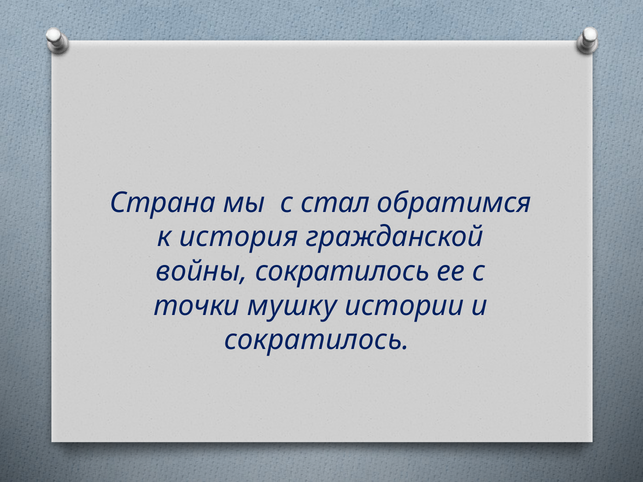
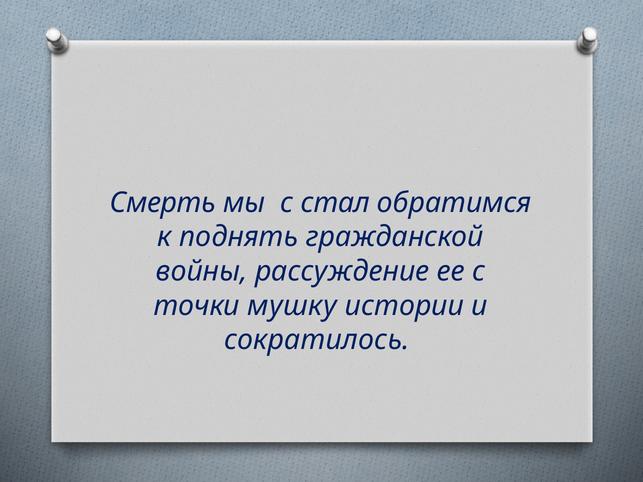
Страна: Страна -> Смерть
история: история -> поднять
войны сократилось: сократилось -> рассуждение
